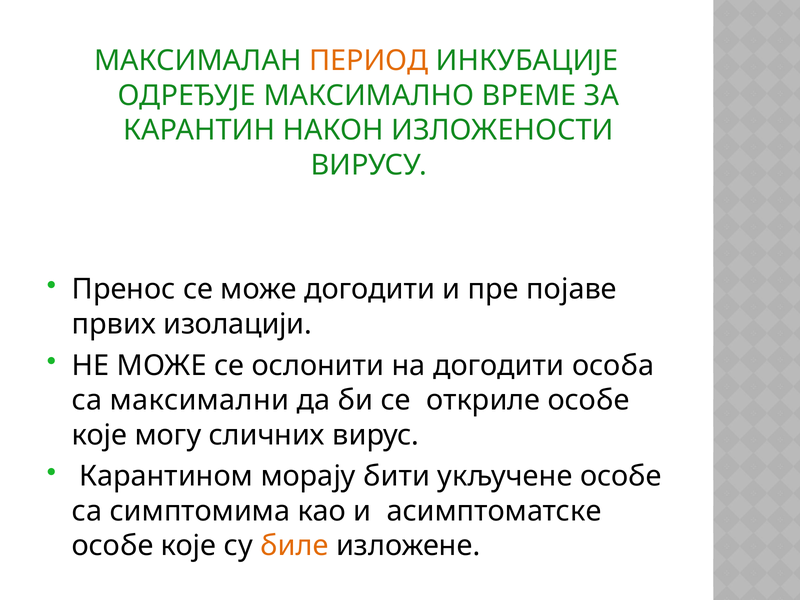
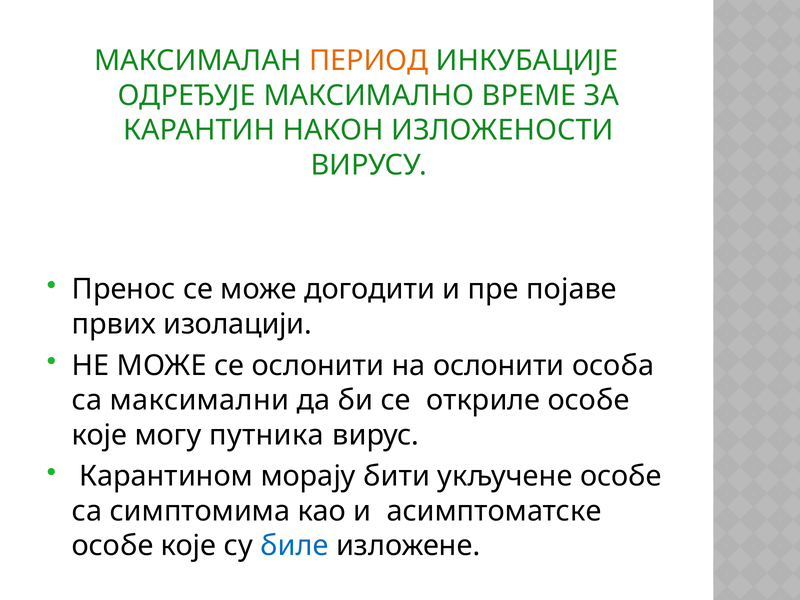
на догодити: догодити -> ослонити
сличних: сличних -> путника
биле colour: orange -> blue
